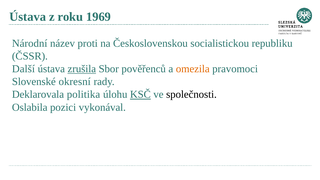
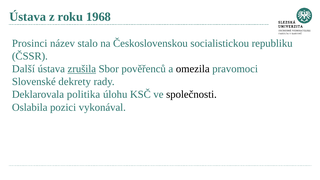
1969: 1969 -> 1968
Národní: Národní -> Prosinci
proti: proti -> stalo
omezila colour: orange -> black
okresní: okresní -> dekrety
KSČ underline: present -> none
